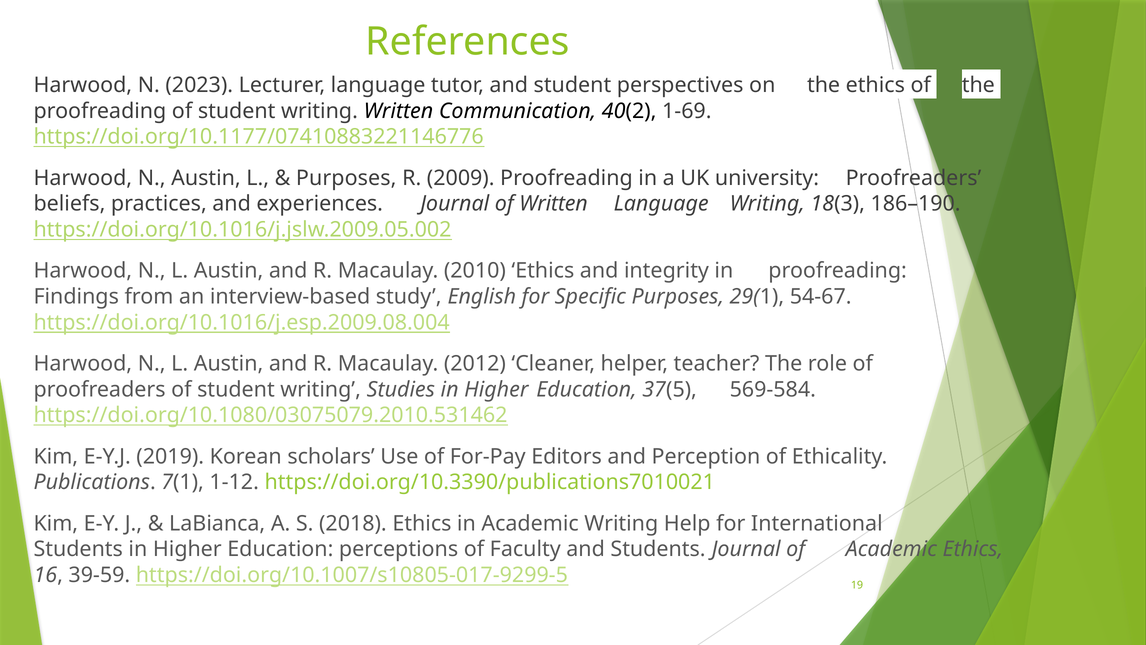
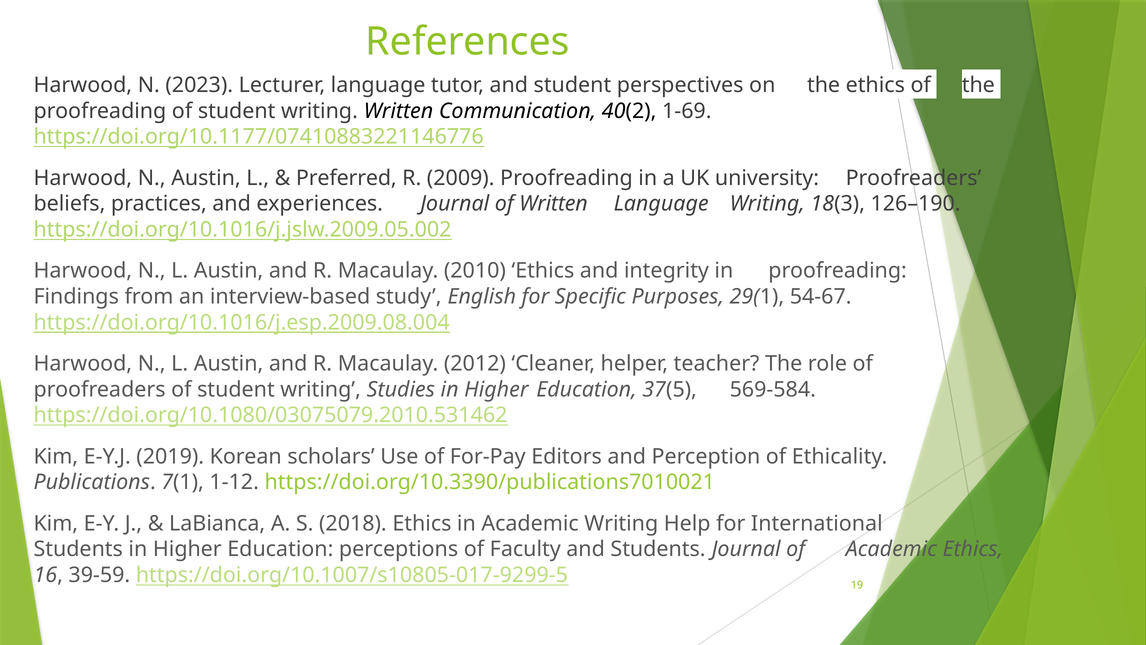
Purposes at (346, 178): Purposes -> Preferred
186–190: 186–190 -> 126–190
